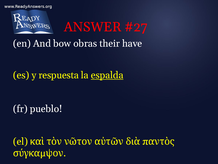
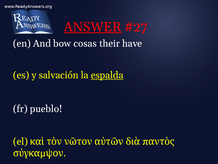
ANSWER underline: none -> present
obras: obras -> cosas
respuesta: respuesta -> salvación
